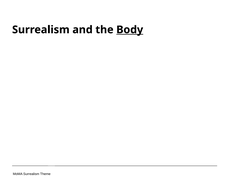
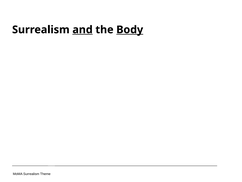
and underline: none -> present
